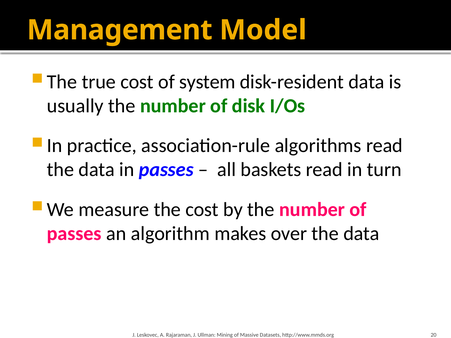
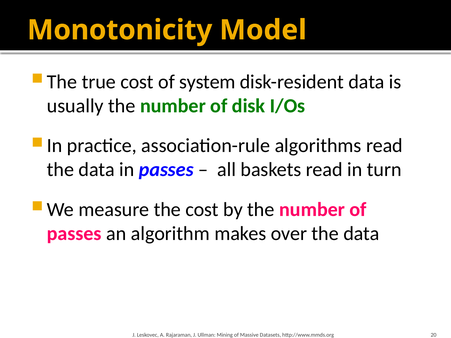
Management: Management -> Monotonicity
